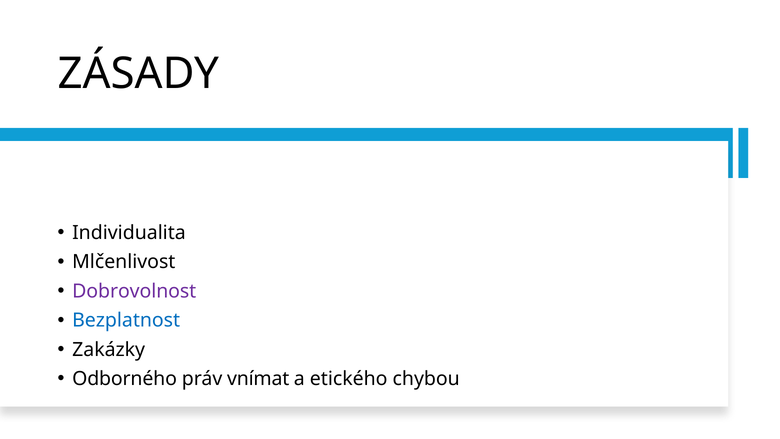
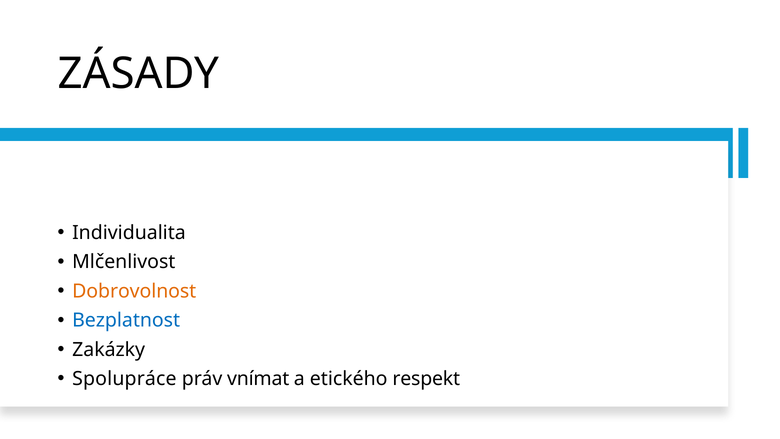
Dobrovolnost colour: purple -> orange
Odborného: Odborného -> Spolupráce
chybou: chybou -> respekt
